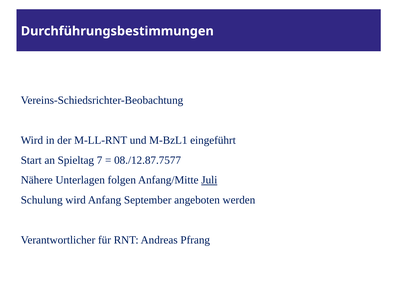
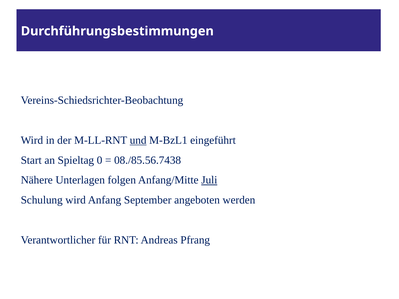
und underline: none -> present
7: 7 -> 0
08./12.87.7577: 08./12.87.7577 -> 08./85.56.7438
